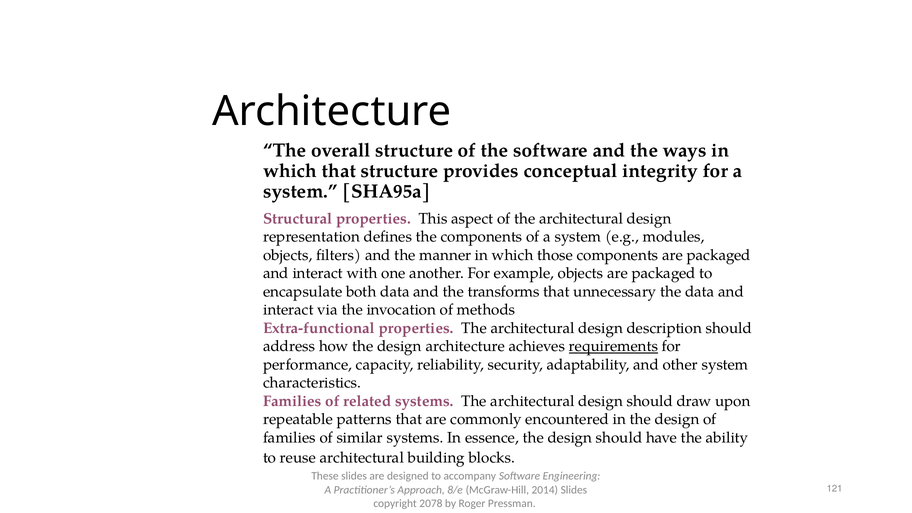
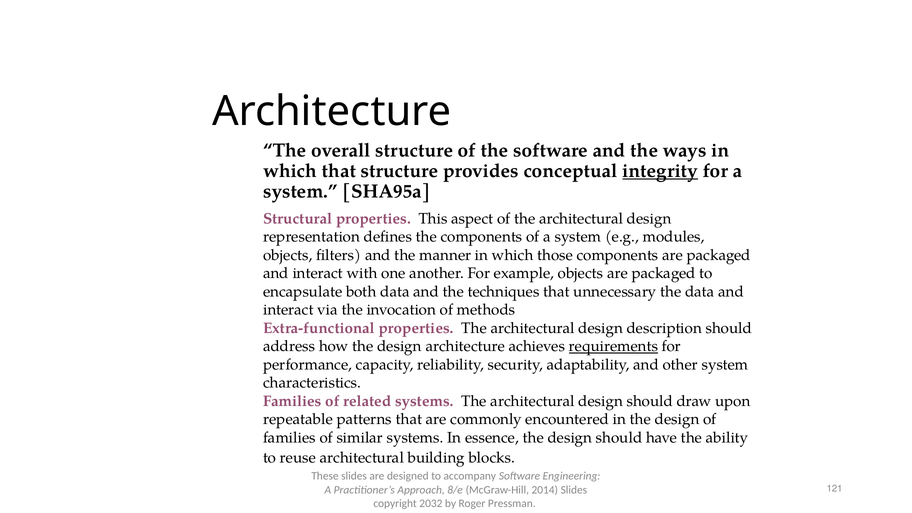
integrity underline: none -> present
transforms: transforms -> techniques
2078: 2078 -> 2032
